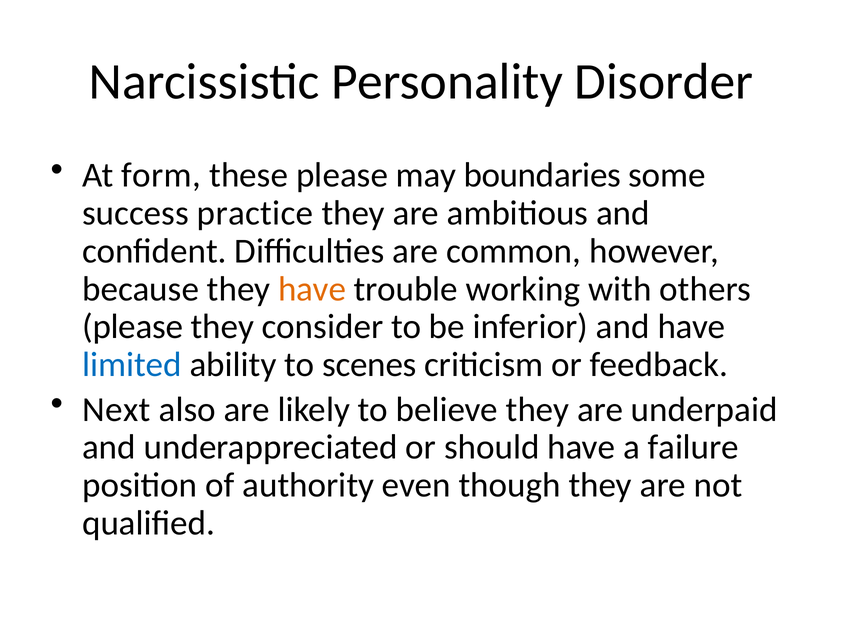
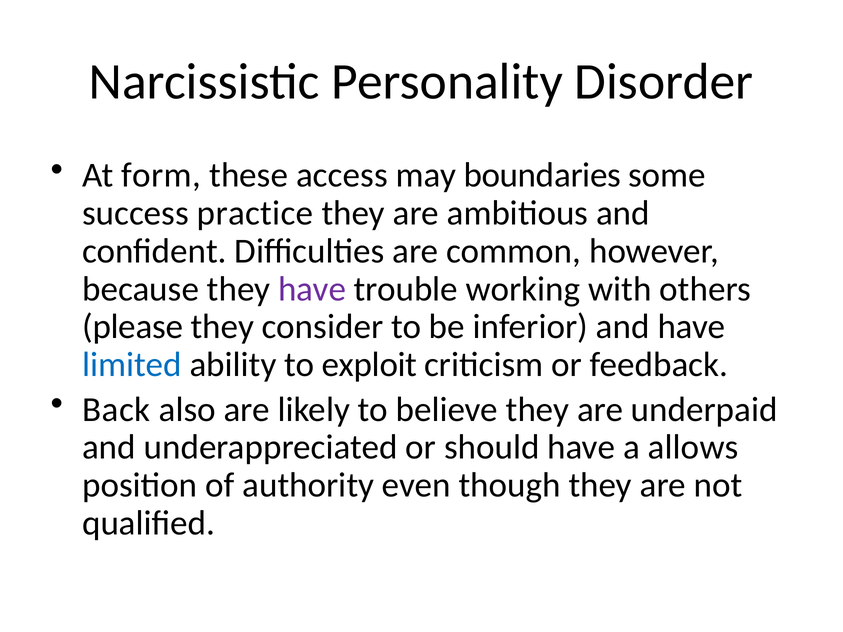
these please: please -> access
have at (312, 289) colour: orange -> purple
scenes: scenes -> exploit
Next: Next -> Back
failure: failure -> allows
